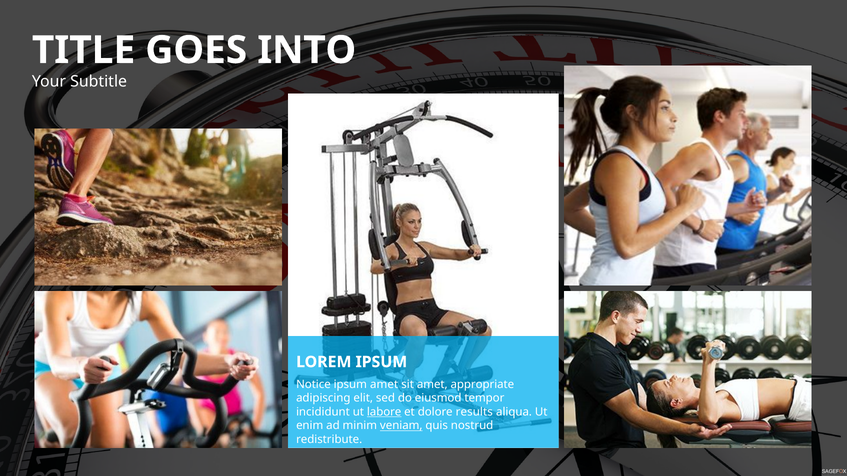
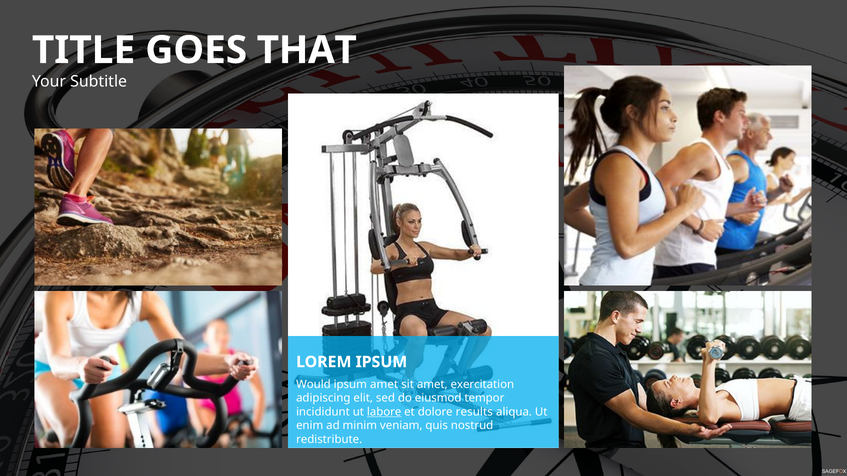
INTO: INTO -> THAT
Notice: Notice -> Would
appropriate: appropriate -> exercitation
veniam underline: present -> none
